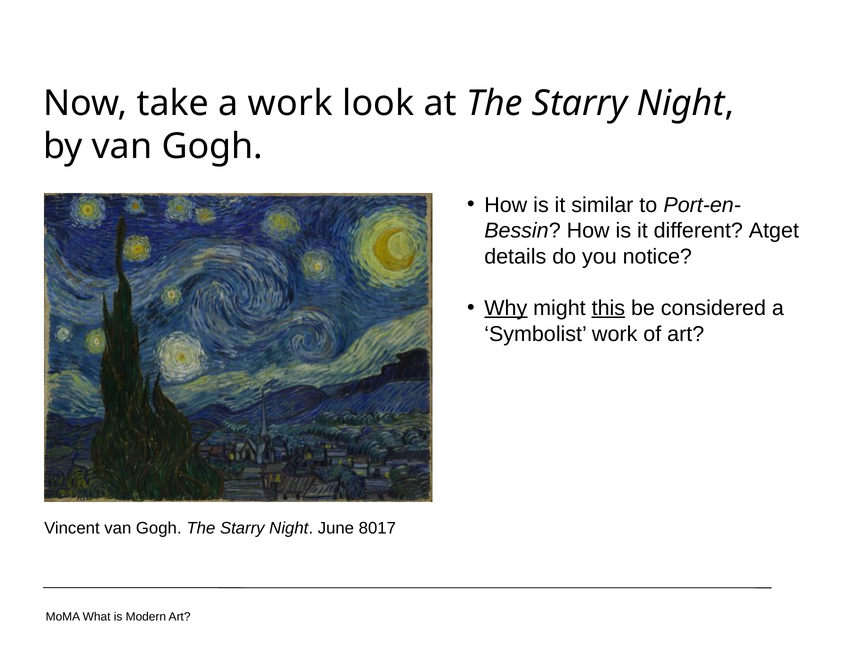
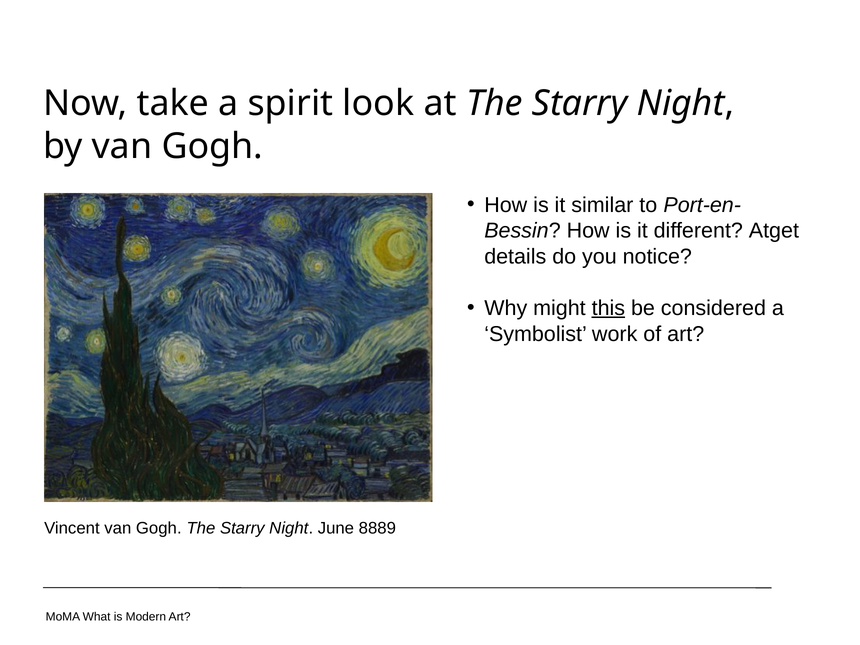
a work: work -> spirit
Why underline: present -> none
8017: 8017 -> 8889
